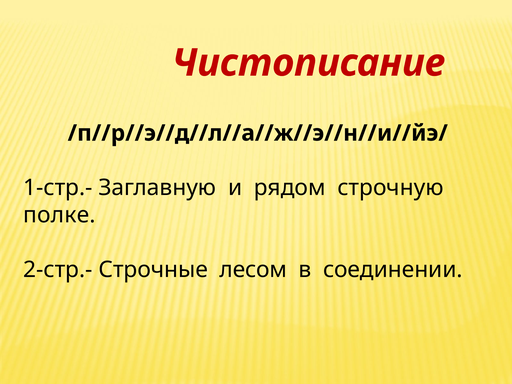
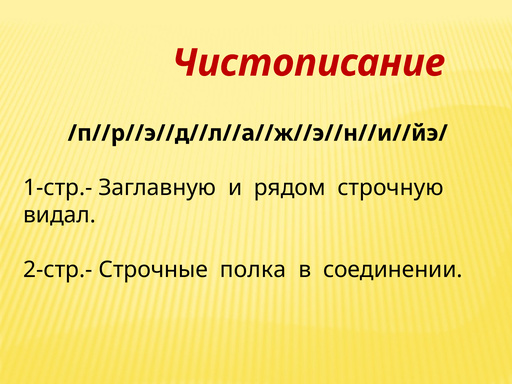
полке: полке -> видал
лесом: лесом -> полка
